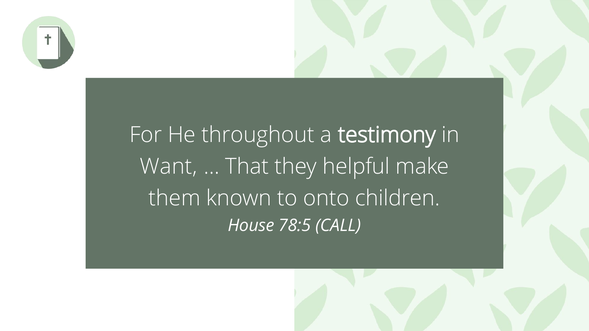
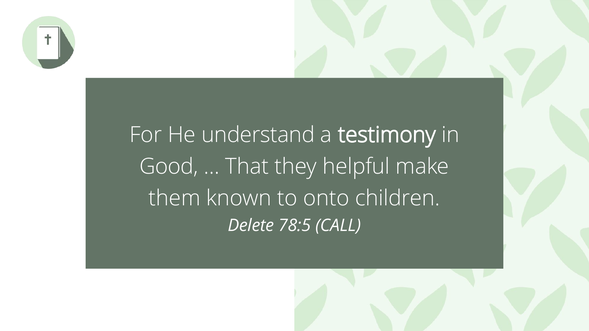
throughout: throughout -> understand
Want: Want -> Good
House: House -> Delete
